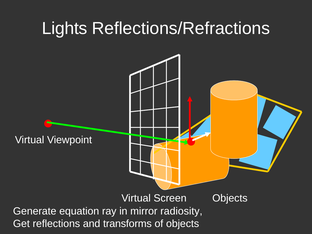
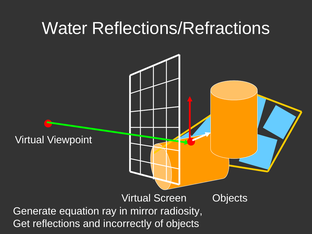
Lights: Lights -> Water
transforms: transforms -> incorrectly
